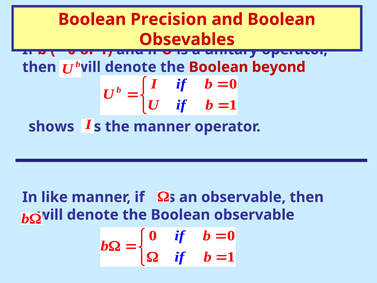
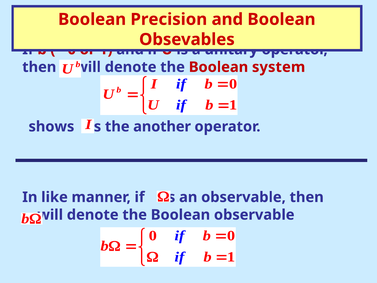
beyond: beyond -> system
the manner: manner -> another
